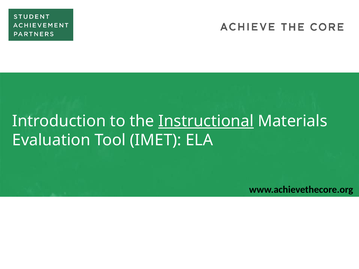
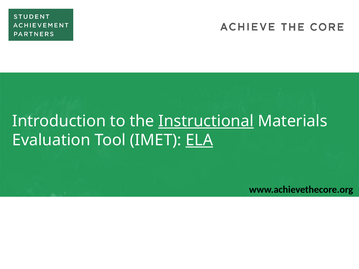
ELA underline: none -> present
